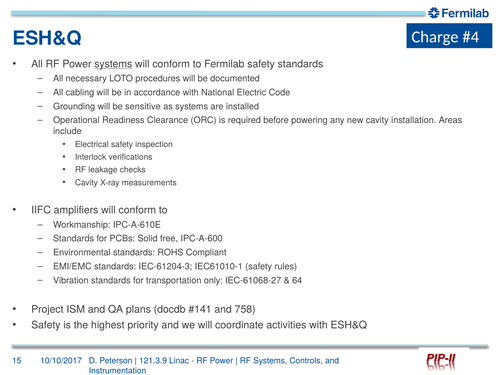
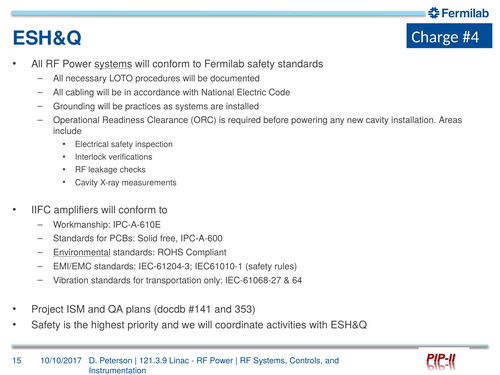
sensitive: sensitive -> practices
Environmental underline: none -> present
758: 758 -> 353
